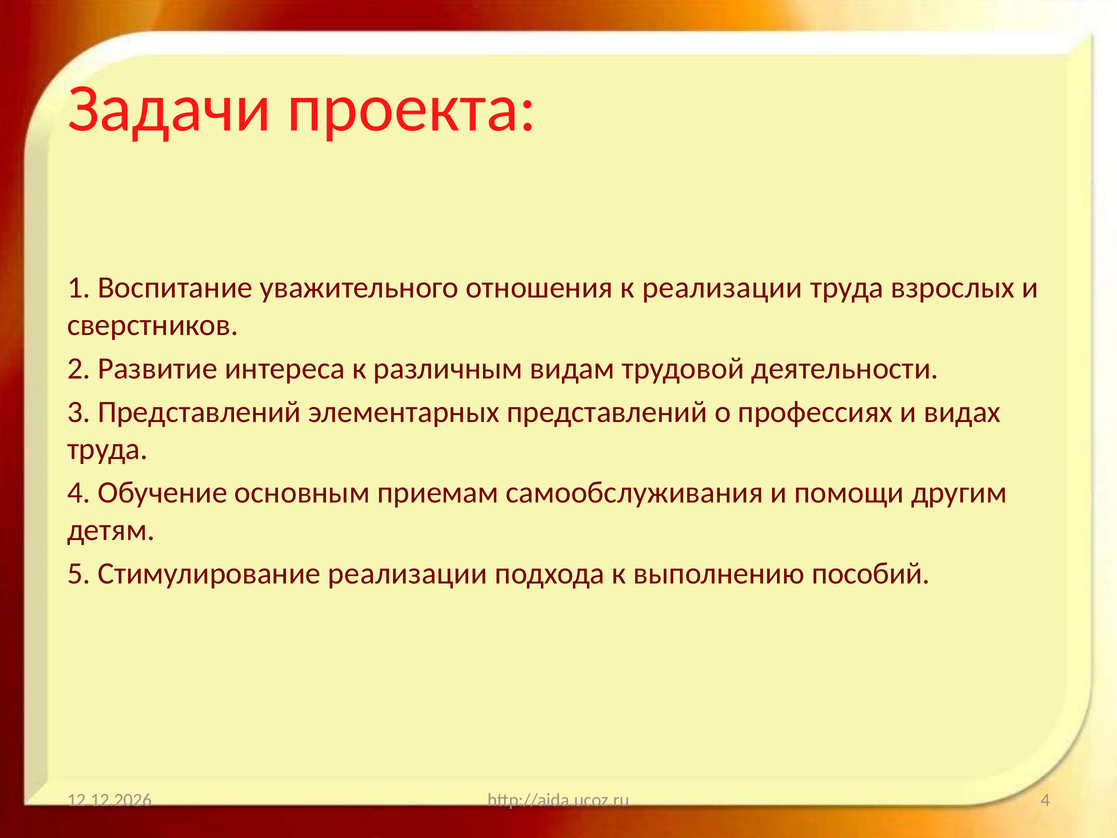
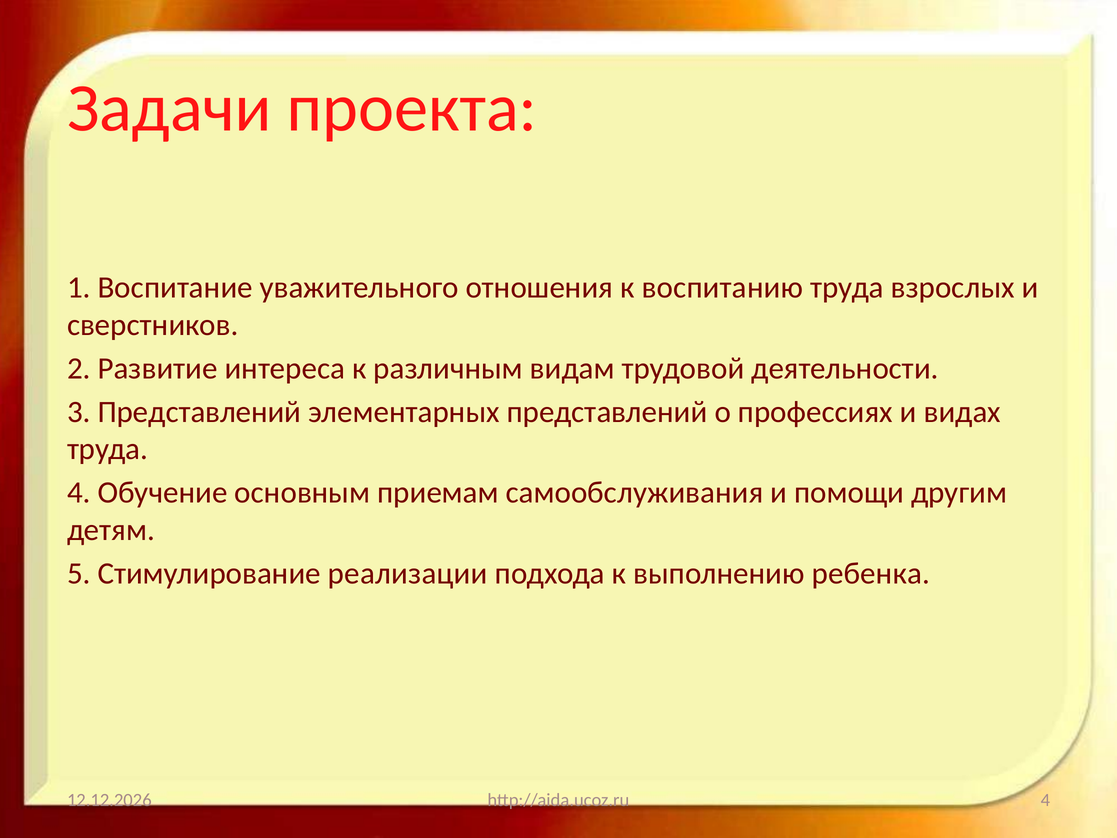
к реализации: реализации -> воспитанию
пособий: пособий -> ребенка
